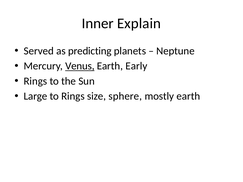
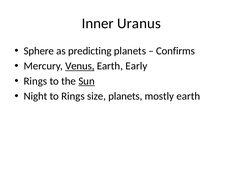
Explain: Explain -> Uranus
Served: Served -> Sphere
Neptune: Neptune -> Confirms
Sun underline: none -> present
Large: Large -> Night
size sphere: sphere -> planets
